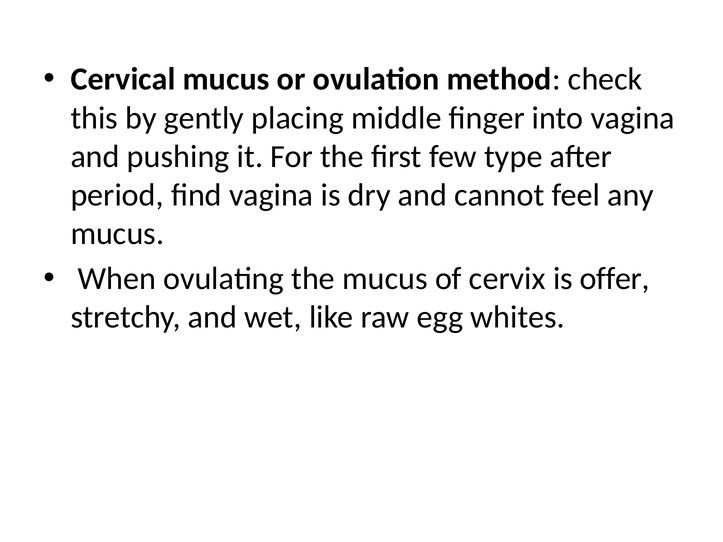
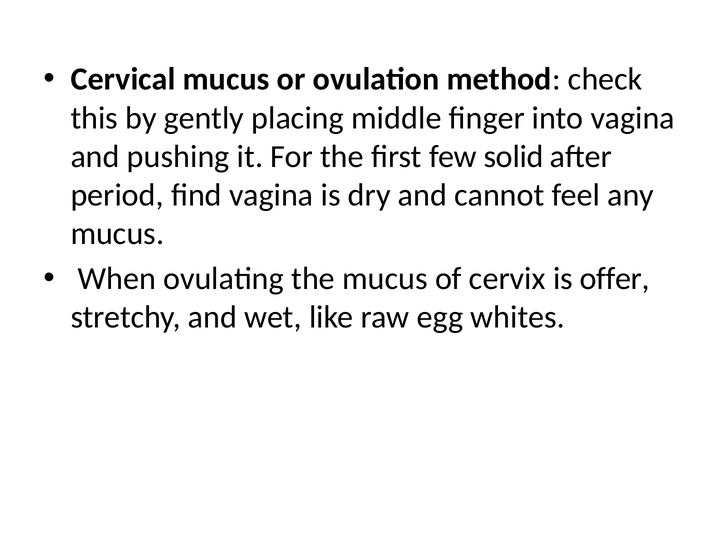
type: type -> solid
